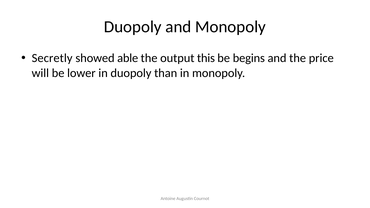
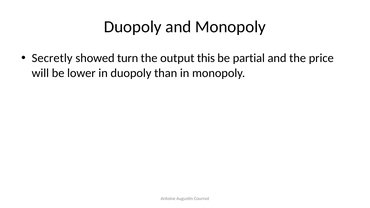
able: able -> turn
begins: begins -> partial
